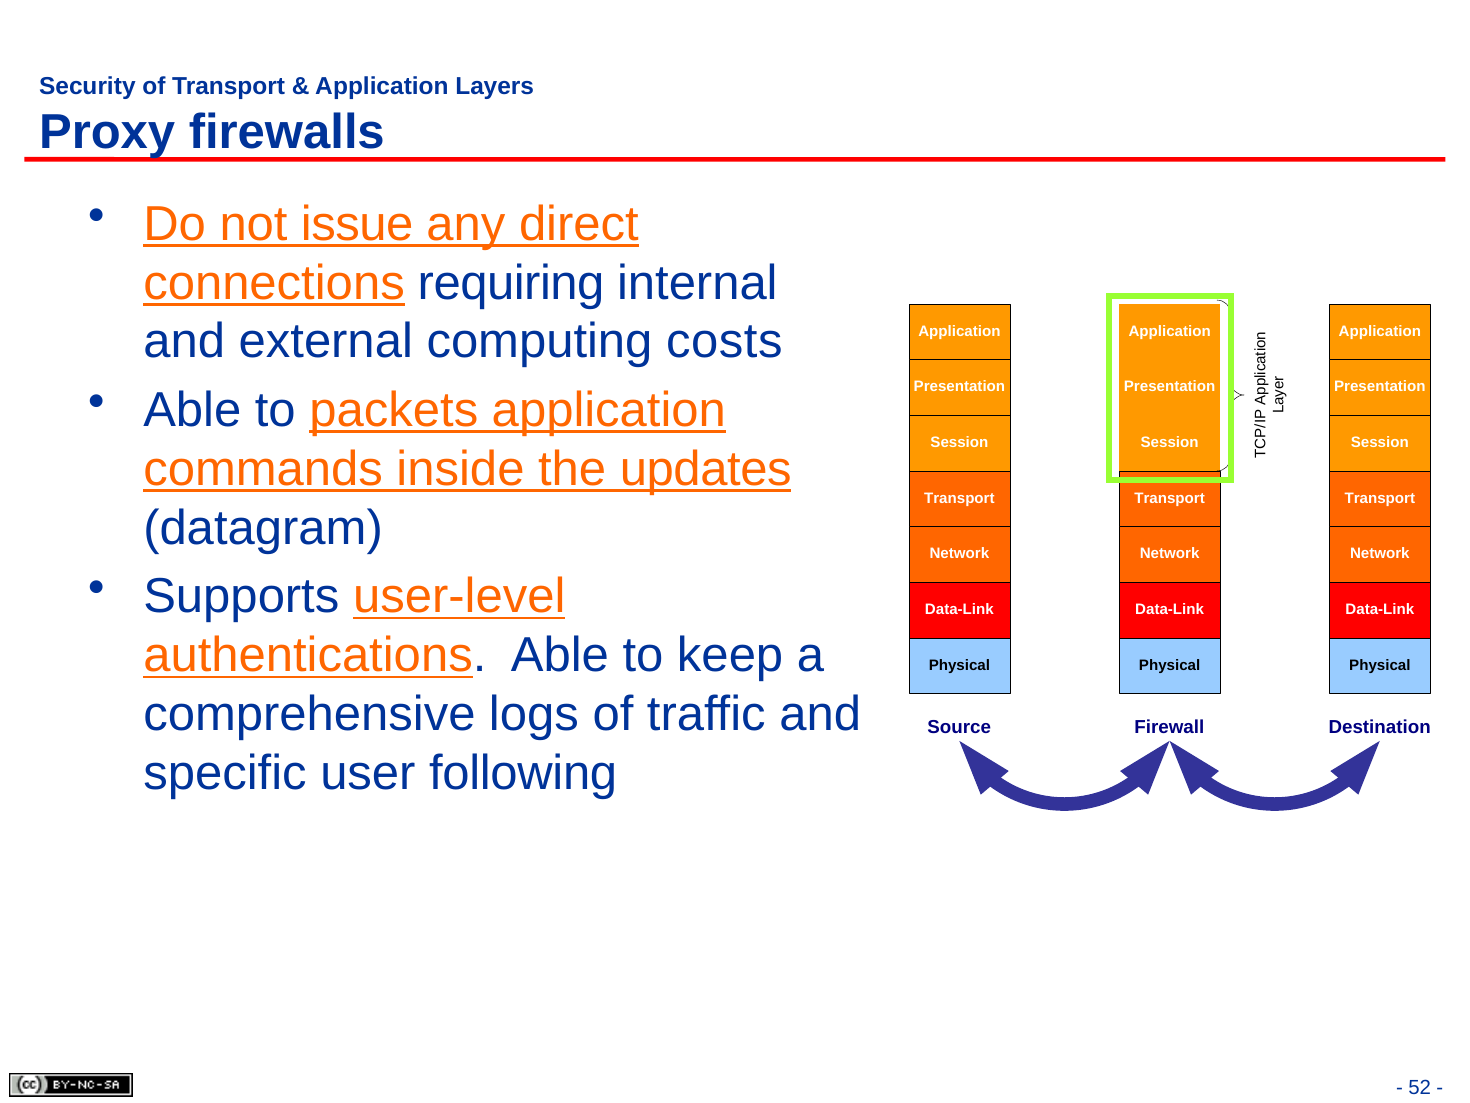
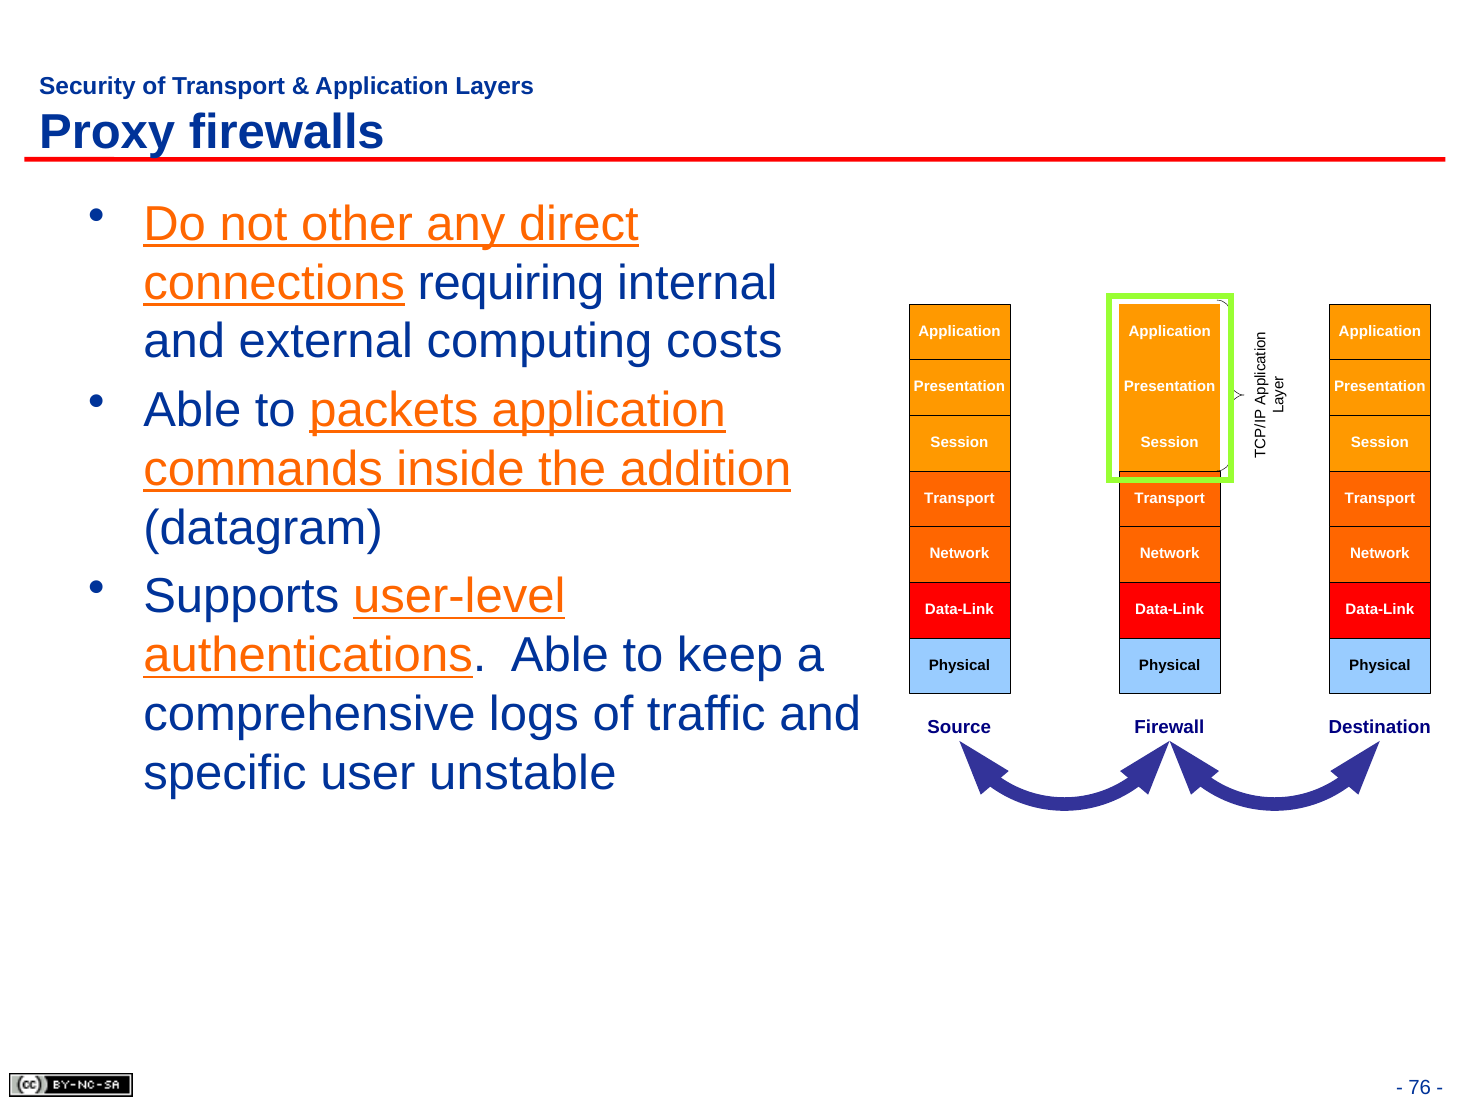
issue: issue -> other
updates: updates -> addition
following: following -> unstable
52: 52 -> 76
